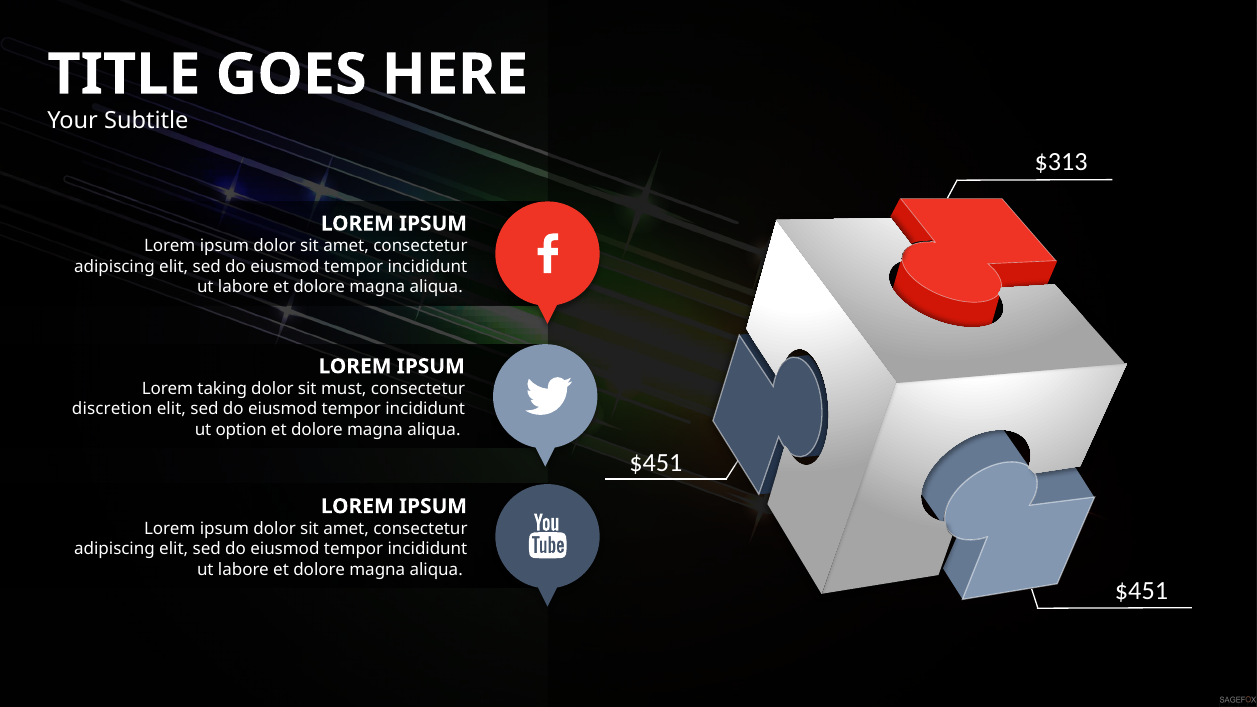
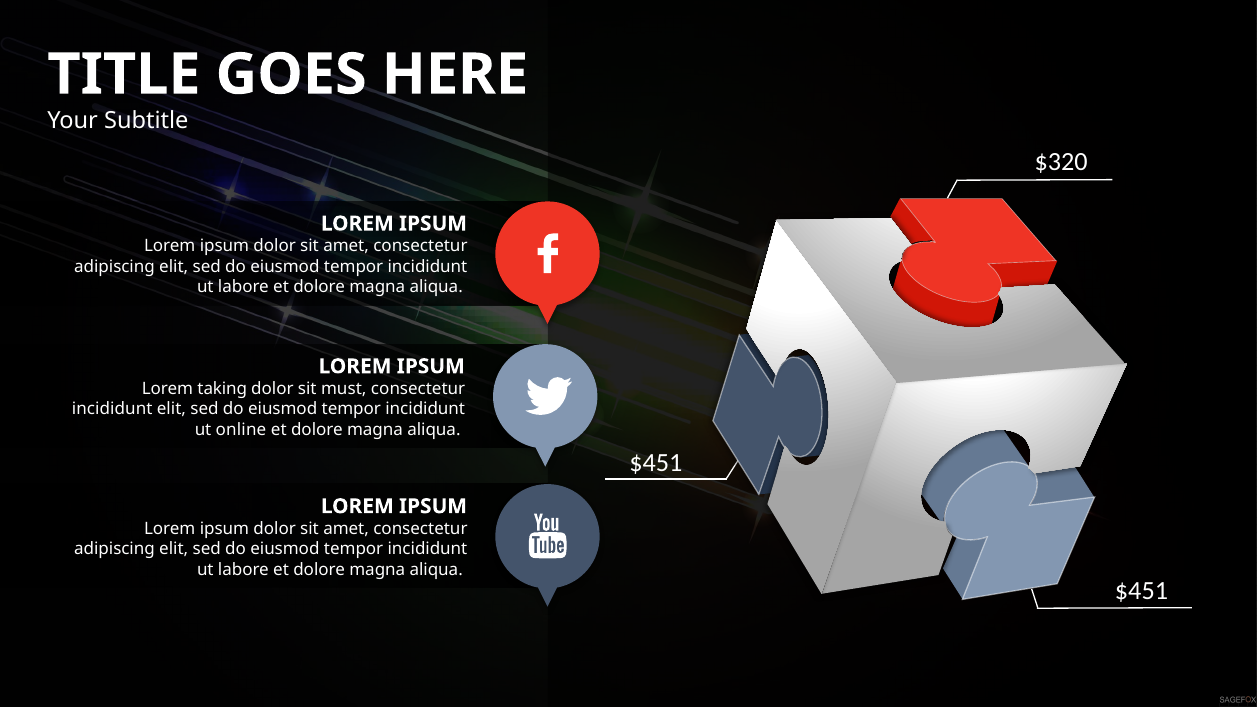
$313: $313 -> $320
discretion at (112, 409): discretion -> incididunt
option: option -> online
